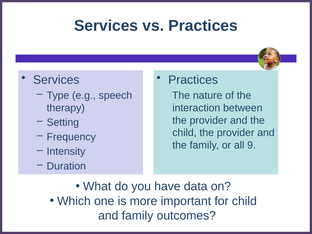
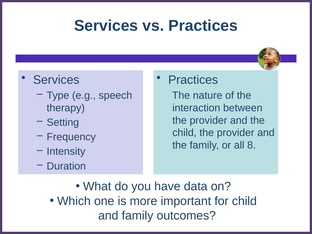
9: 9 -> 8
